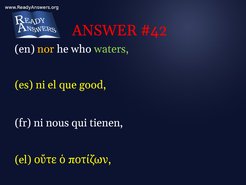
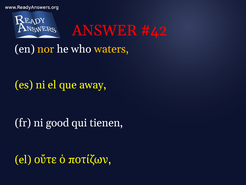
waters colour: light green -> yellow
good: good -> away
nous: nous -> good
